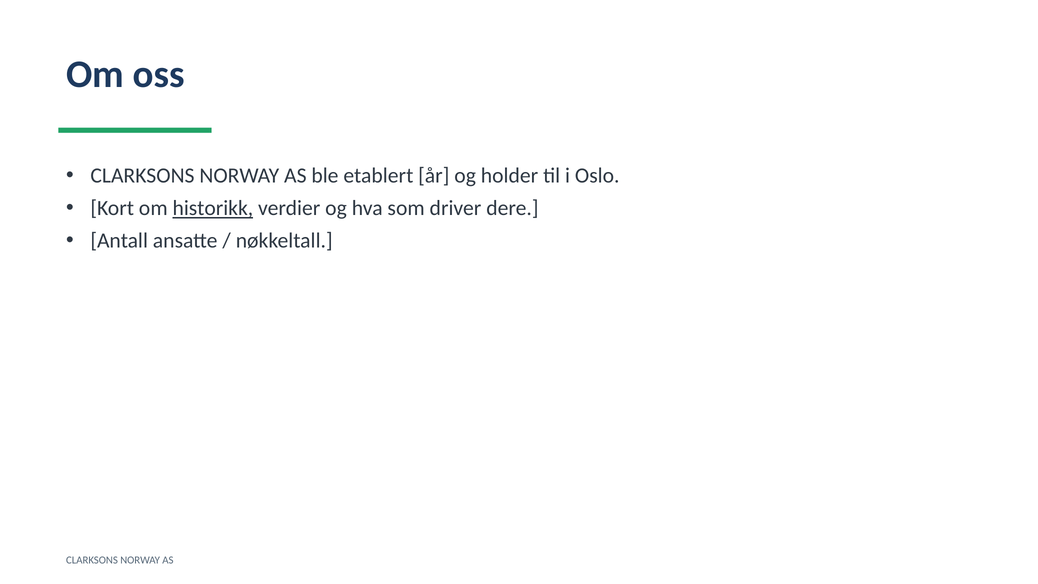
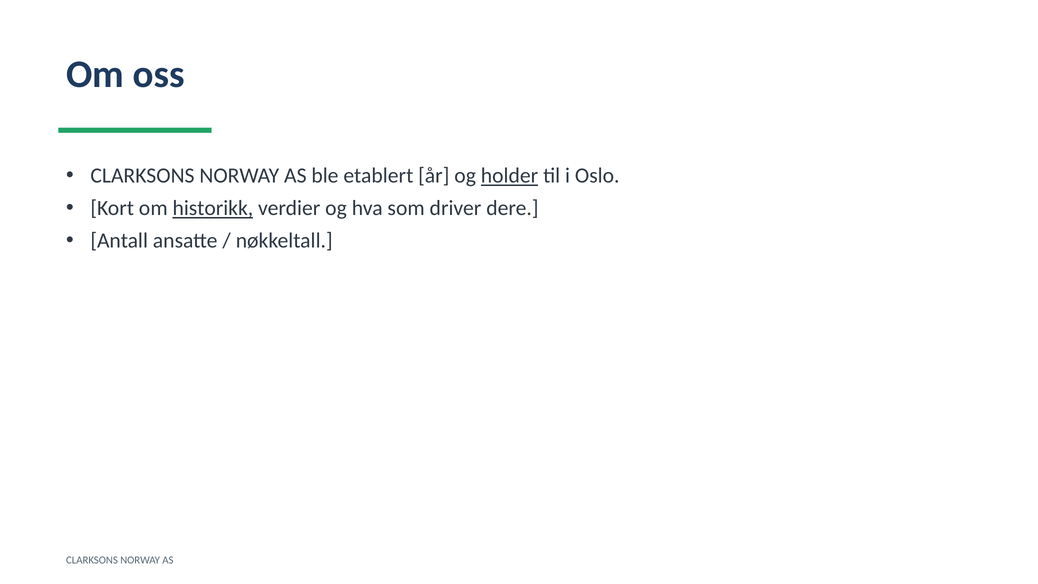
holder underline: none -> present
